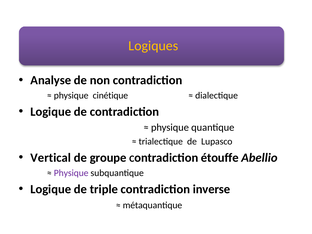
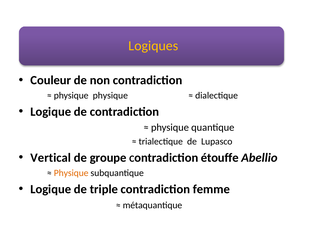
Analyse: Analyse -> Couleur
physique cinétique: cinétique -> physique
Physique at (71, 173) colour: purple -> orange
inverse: inverse -> femme
